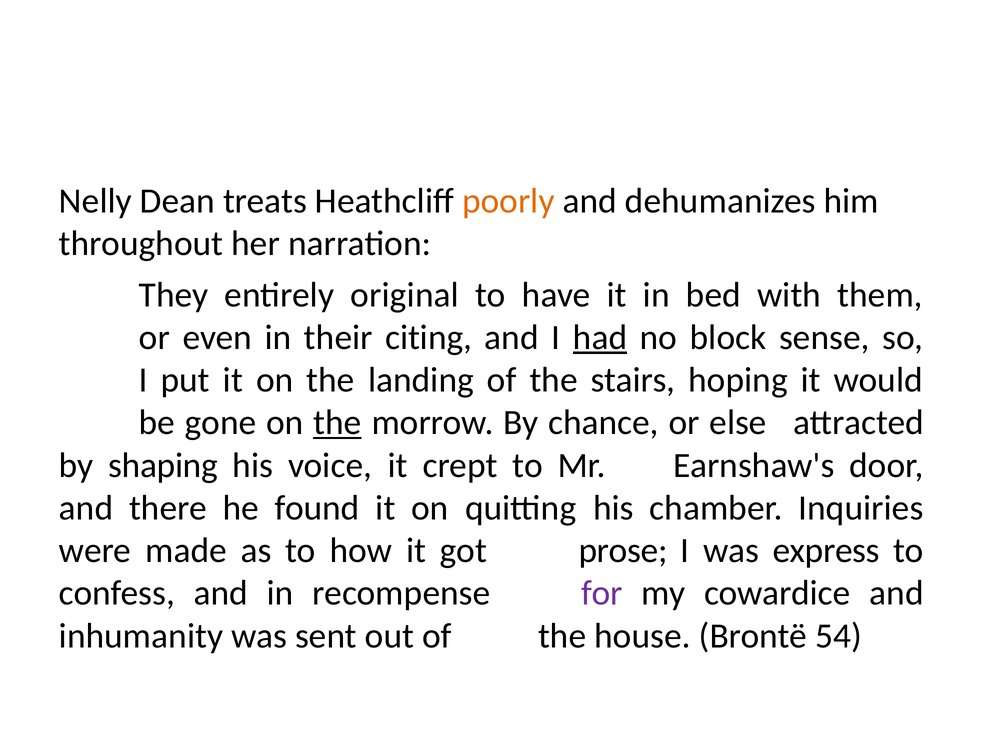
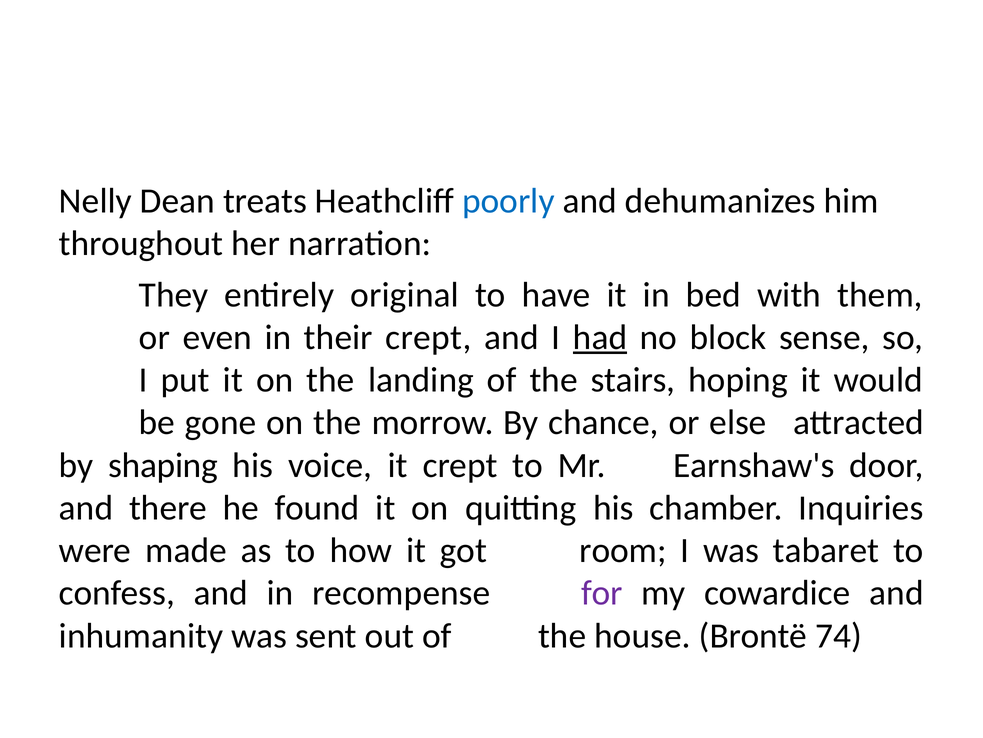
poorly colour: orange -> blue
their citing: citing -> crept
the at (337, 422) underline: present -> none
prose: prose -> room
express: express -> tabaret
54: 54 -> 74
